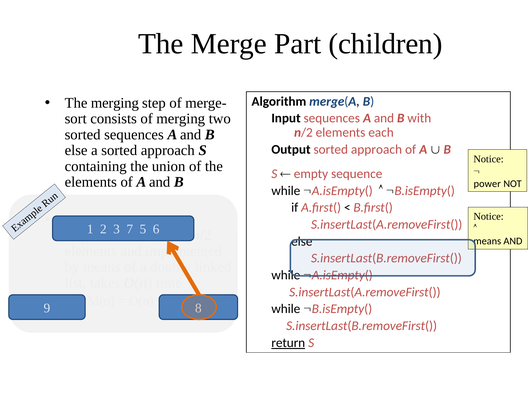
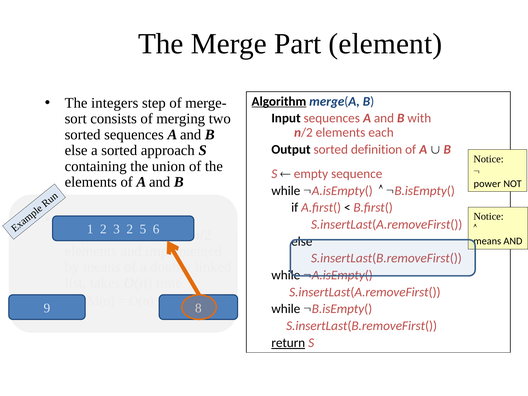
children: children -> element
The merging: merging -> integers
Algorithm underline: none -> present
Output sorted approach: approach -> definition
7 at (130, 229): 7 -> 2
